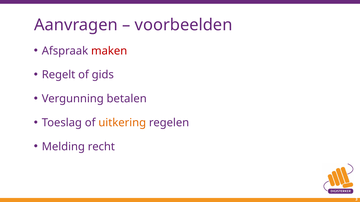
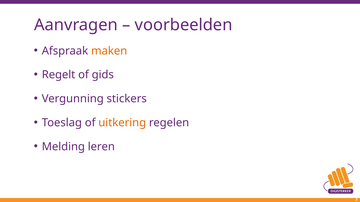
maken colour: red -> orange
betalen: betalen -> stickers
recht: recht -> leren
